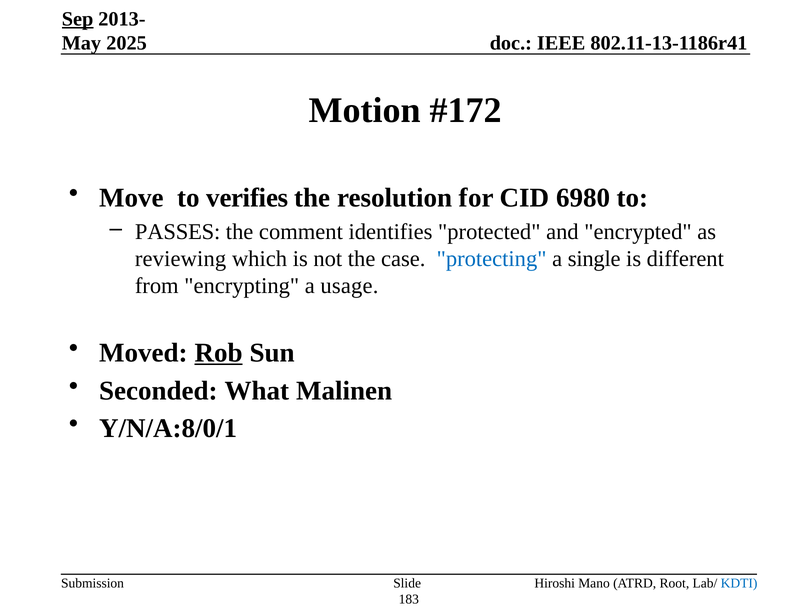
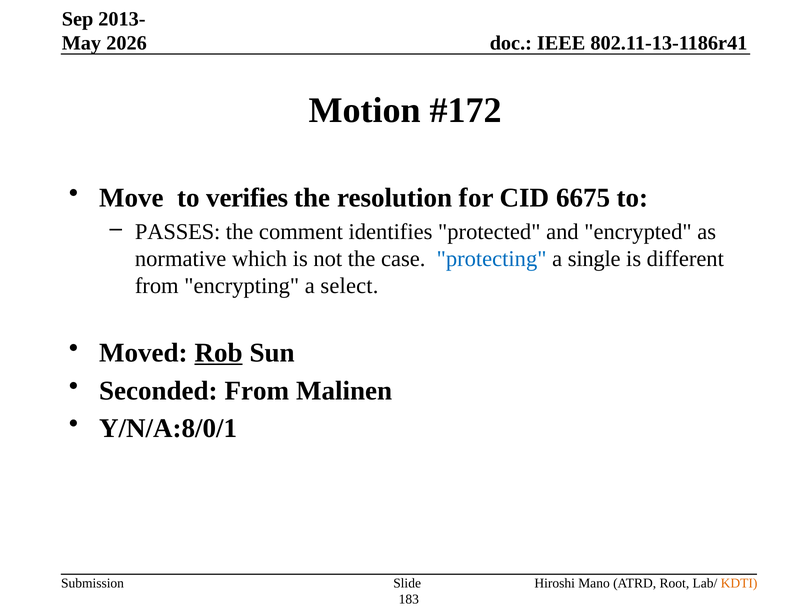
Sep underline: present -> none
2025: 2025 -> 2026
6980: 6980 -> 6675
reviewing: reviewing -> normative
usage: usage -> select
Seconded What: What -> From
KDTI colour: blue -> orange
